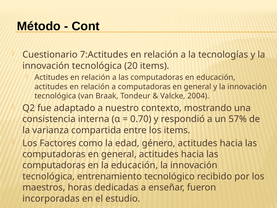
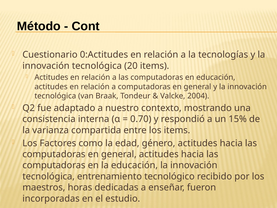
7:Actitudes: 7:Actitudes -> 0:Actitudes
57%: 57% -> 15%
